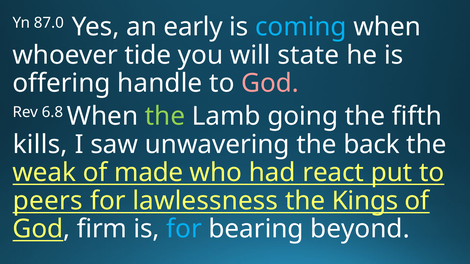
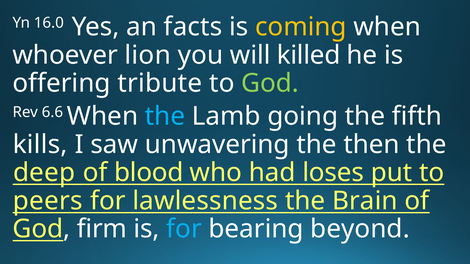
87.0: 87.0 -> 16.0
early: early -> facts
coming colour: light blue -> yellow
tide: tide -> lion
state: state -> killed
handle: handle -> tribute
God at (270, 83) colour: pink -> light green
6.8: 6.8 -> 6.6
the at (165, 116) colour: light green -> light blue
back: back -> then
weak: weak -> deep
made: made -> blood
react: react -> loses
Kings: Kings -> Brain
